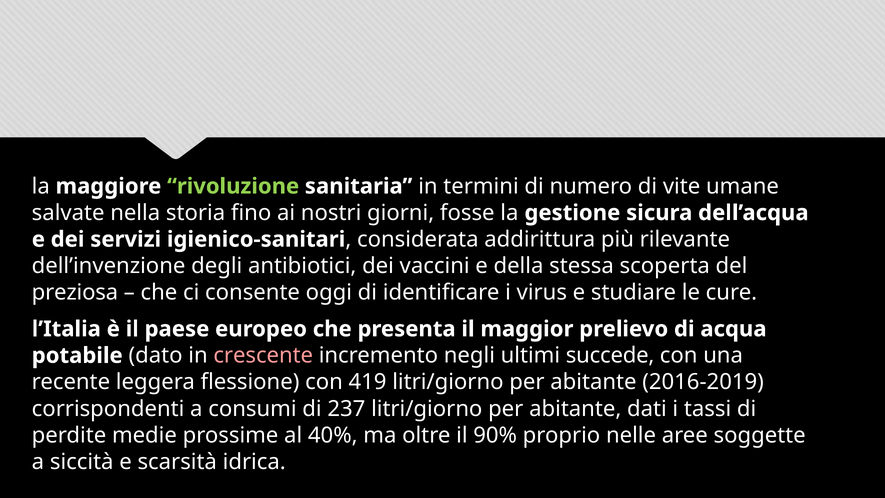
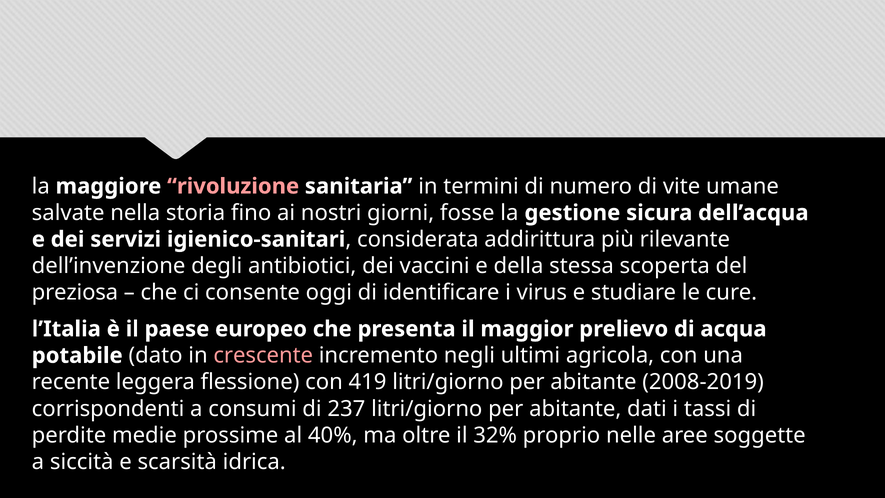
rivoluzione colour: light green -> pink
succede: succede -> agricola
2016-2019: 2016-2019 -> 2008-2019
90%: 90% -> 32%
